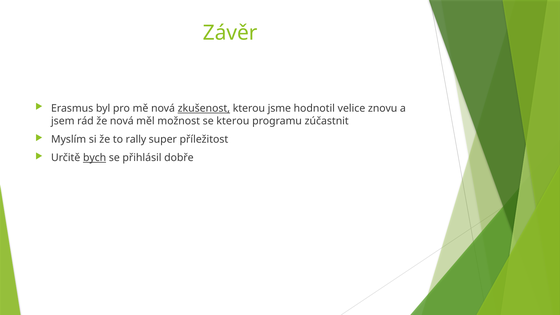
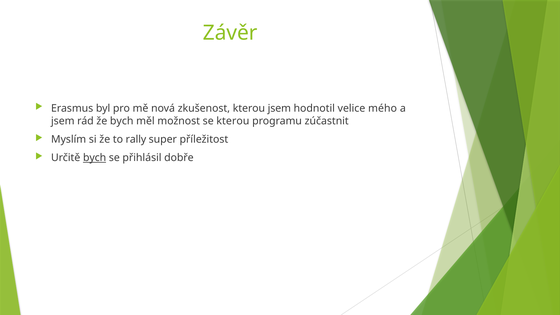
zkušenost underline: present -> none
kterou jsme: jsme -> jsem
znovu: znovu -> mého
že nová: nová -> bych
